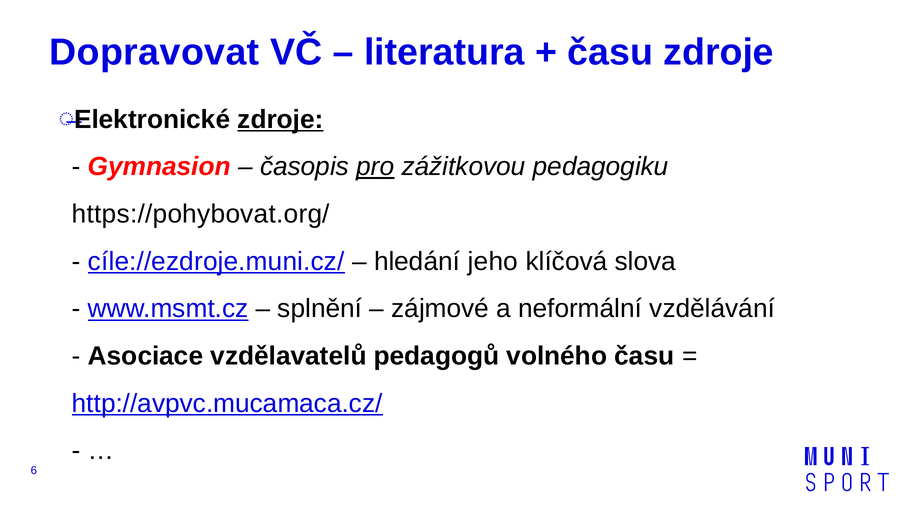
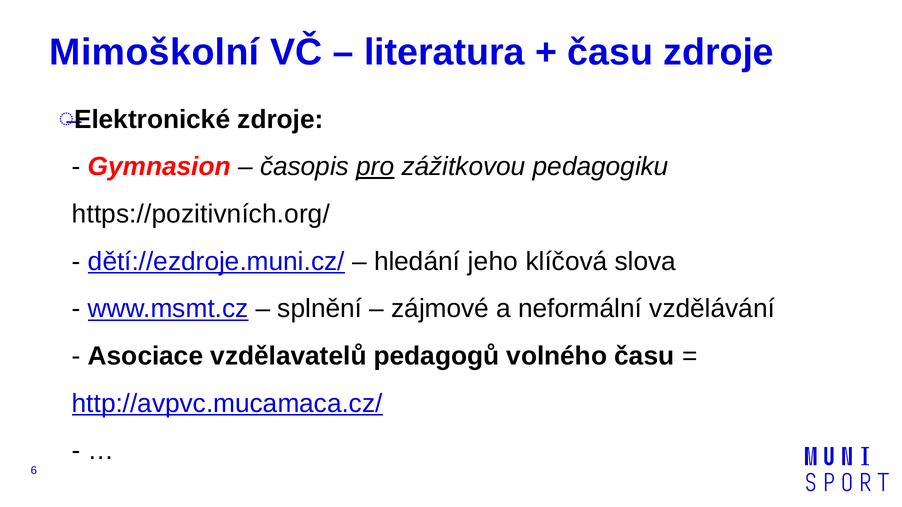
Dopravovat: Dopravovat -> Mimoškolní
zdroje at (280, 119) underline: present -> none
https://pohybovat.org/: https://pohybovat.org/ -> https://pozitivních.org/
cíle://ezdroje.muni.cz/: cíle://ezdroje.muni.cz/ -> dětí://ezdroje.muni.cz/
